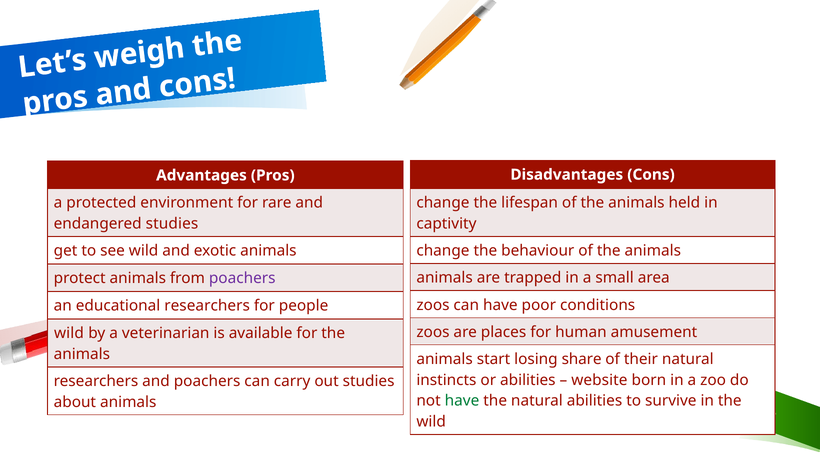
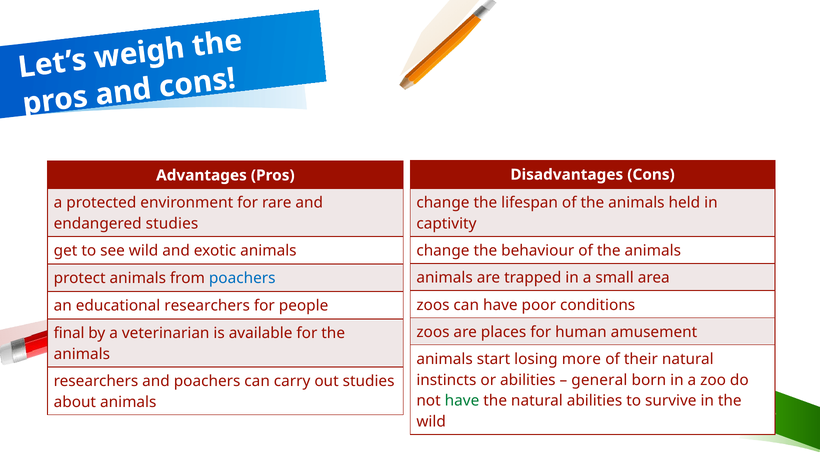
poachers at (242, 278) colour: purple -> blue
wild at (69, 333): wild -> final
share: share -> more
website: website -> general
